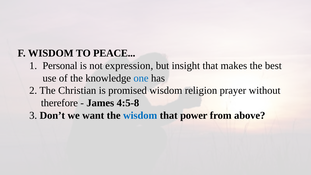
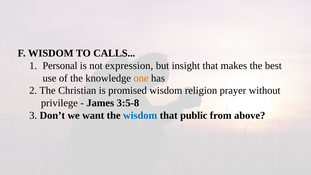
PEACE: PEACE -> CALLS
one colour: blue -> orange
therefore: therefore -> privilege
4:5-8: 4:5-8 -> 3:5-8
power: power -> public
